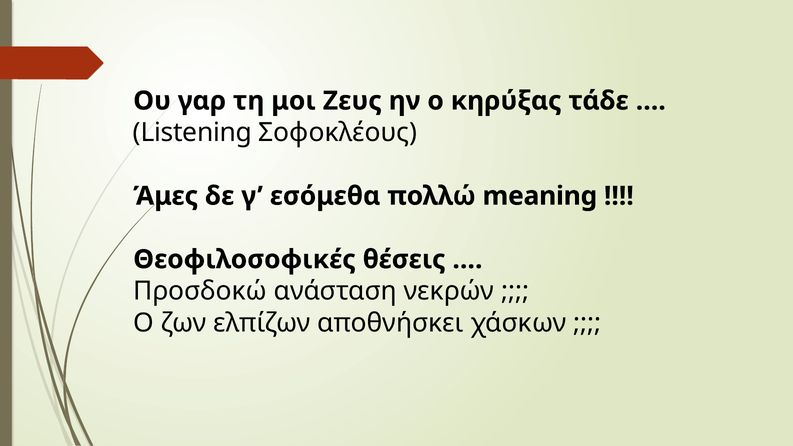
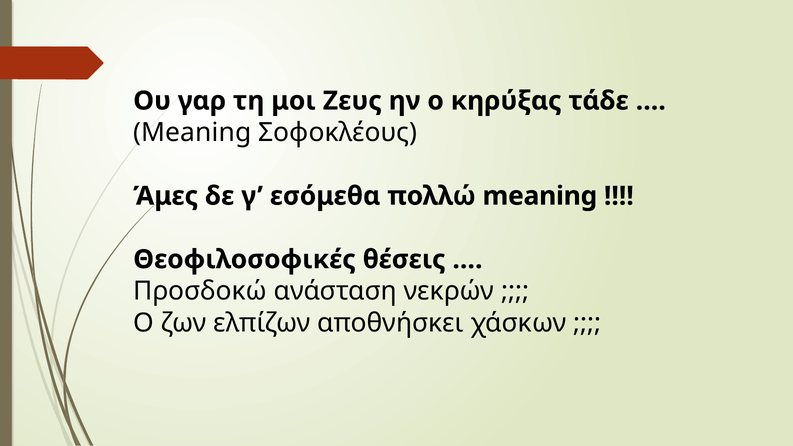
Listening at (192, 133): Listening -> Meaning
